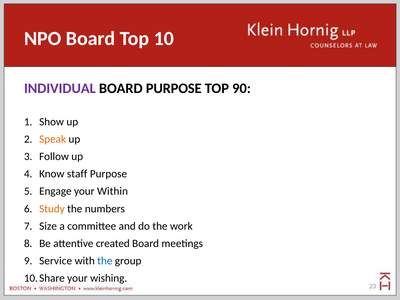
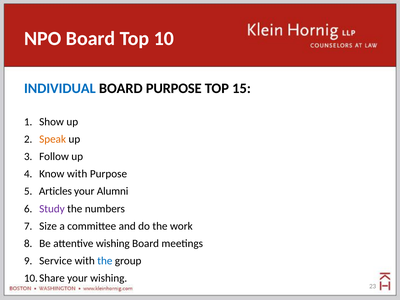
INDIVIDUAL colour: purple -> blue
90: 90 -> 15
Know staff: staff -> with
Engage: Engage -> Articles
Within: Within -> Alumni
Study colour: orange -> purple
attentive created: created -> wishing
